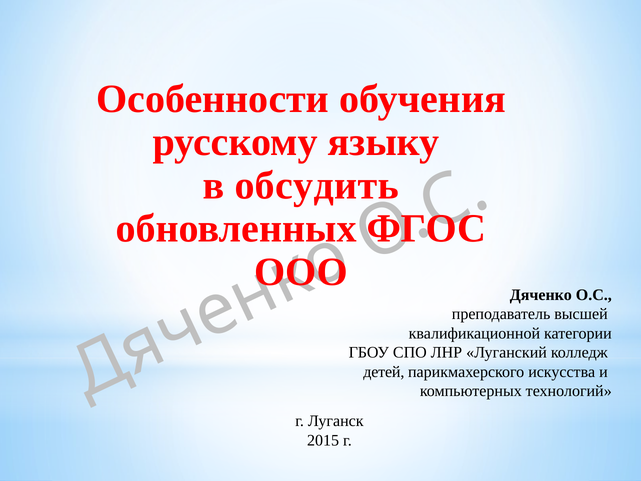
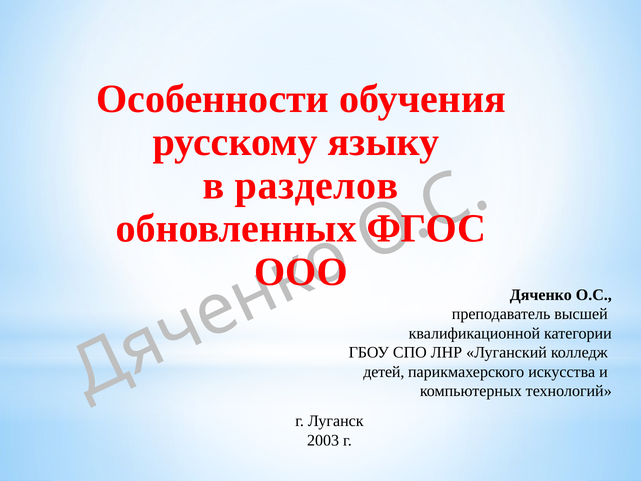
обсудить: обсудить -> разделов
2015: 2015 -> 2003
